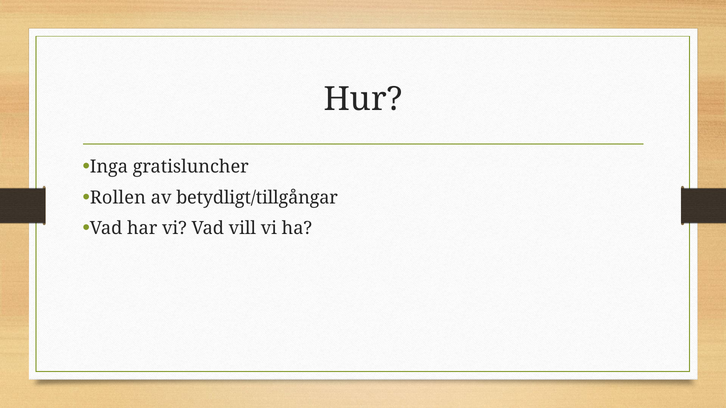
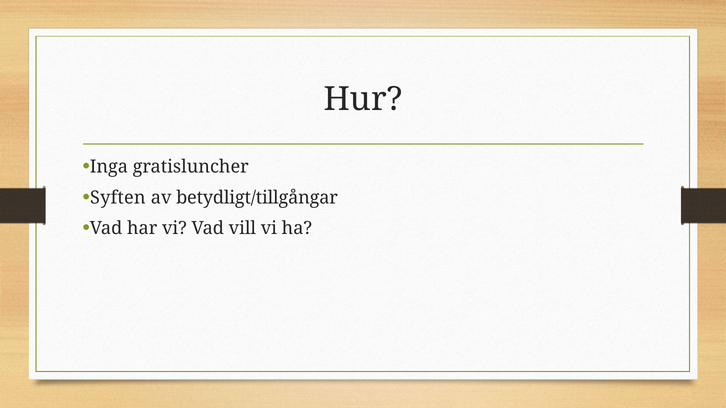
Rollen: Rollen -> Syften
